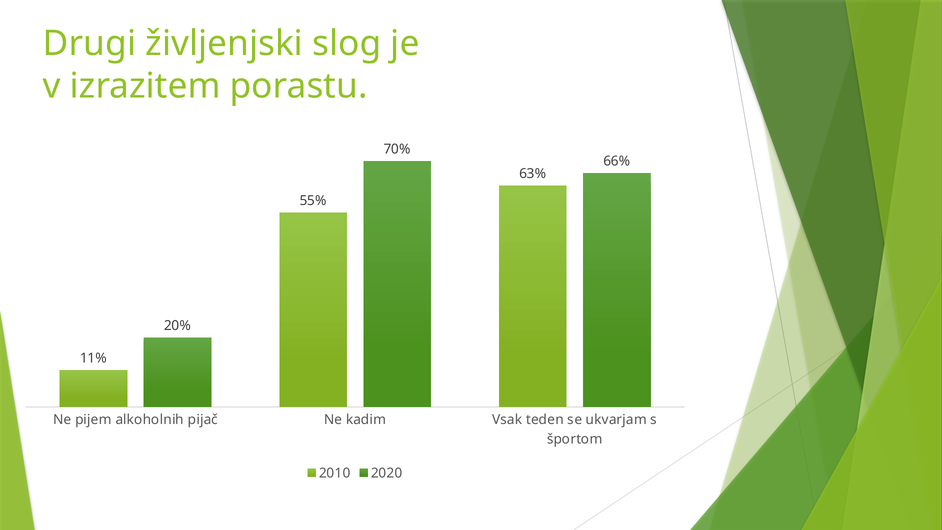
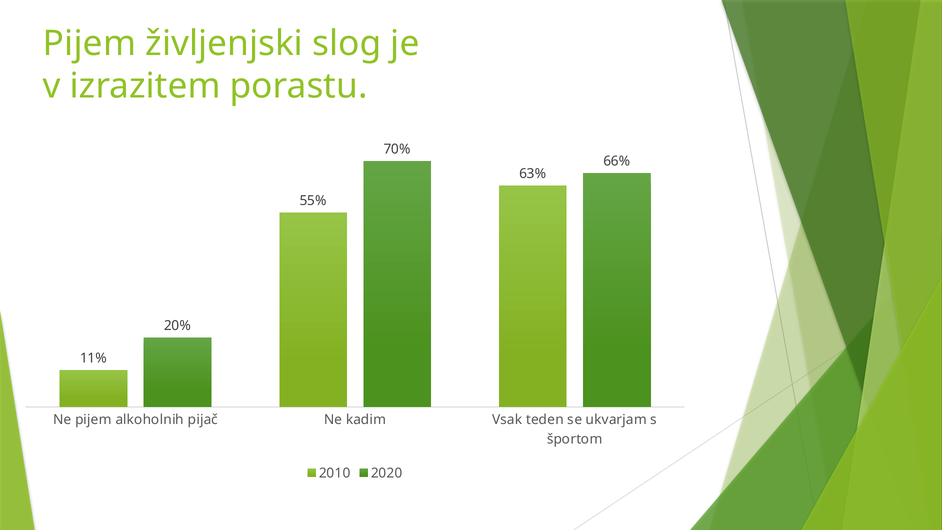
Drugi at (89, 44): Drugi -> Pijem
